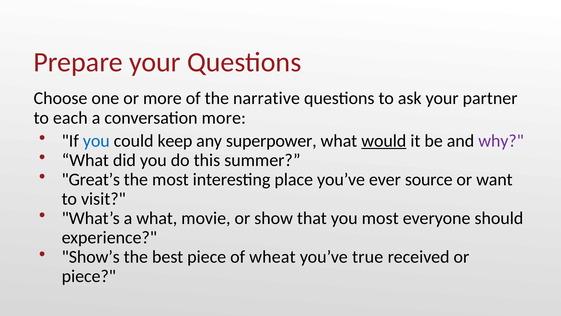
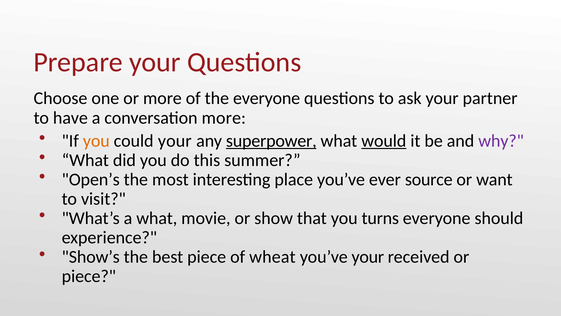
the narrative: narrative -> everyone
each: each -> have
you at (96, 141) colour: blue -> orange
could keep: keep -> your
superpower underline: none -> present
Great’s: Great’s -> Open’s
you most: most -> turns
you’ve true: true -> your
